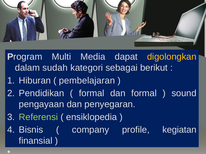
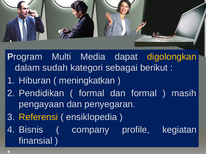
pembelajaran: pembelajaran -> meningkatkan
sound: sound -> masih
Referensi colour: light green -> yellow
